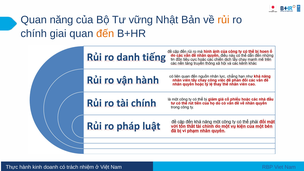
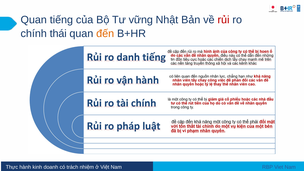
năng: năng -> tiếng
rủi colour: orange -> red
giai: giai -> thái
